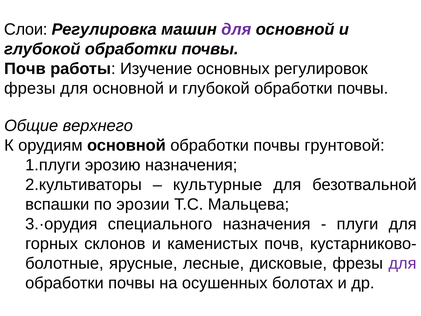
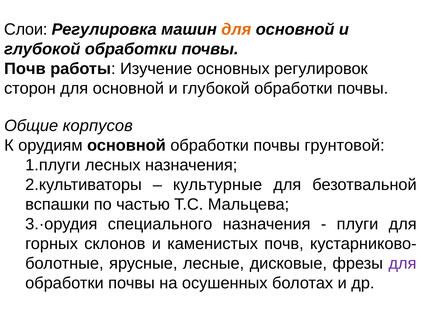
для at (236, 29) colour: purple -> orange
фрезы at (30, 88): фрезы -> сторон
верхнего: верхнего -> корпусов
эрозию: эрозию -> лесных
эрозии: эрозии -> частью
